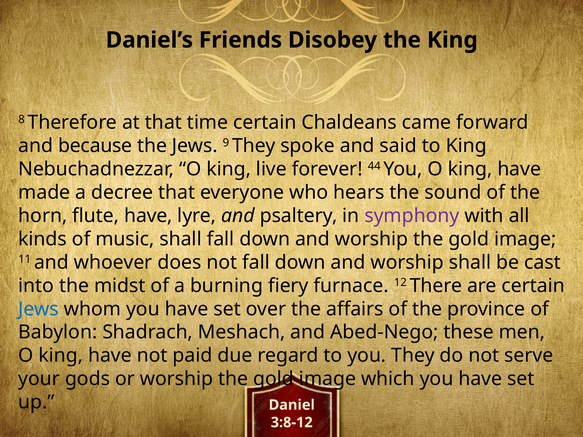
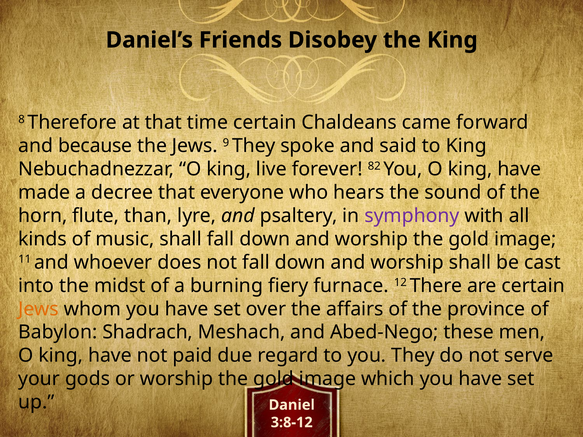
44: 44 -> 82
flute have: have -> than
Jews at (39, 309) colour: blue -> orange
